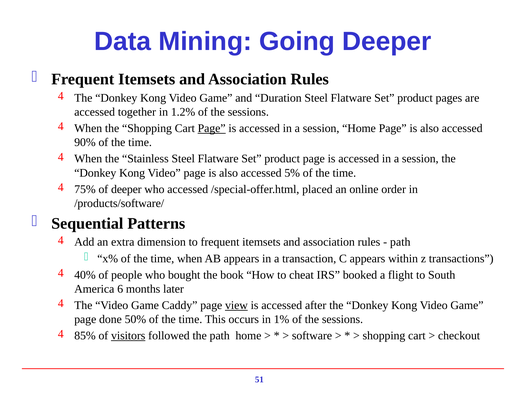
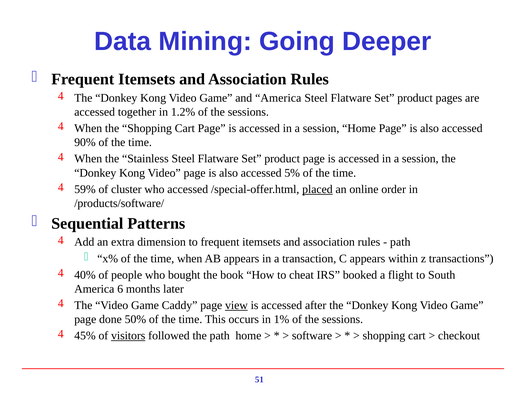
and Duration: Duration -> America
Page at (212, 128) underline: present -> none
75%: 75% -> 59%
of deeper: deeper -> cluster
placed underline: none -> present
85%: 85% -> 45%
